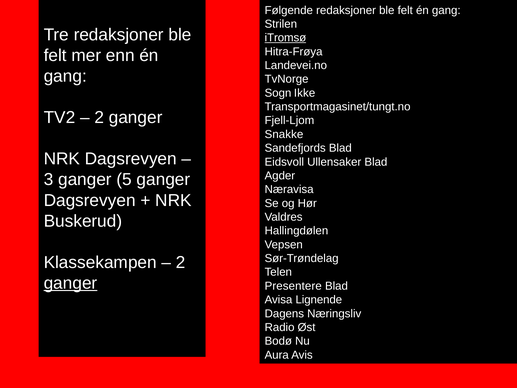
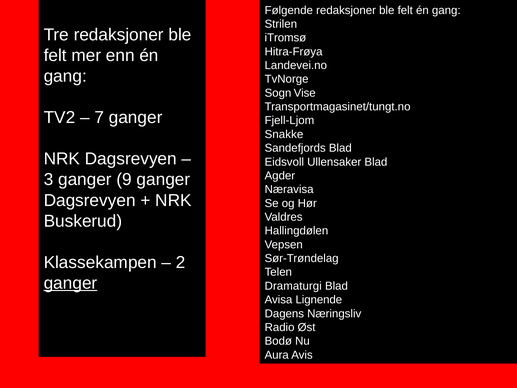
iTromsø underline: present -> none
Ikke: Ikke -> Vise
2 at (99, 117): 2 -> 7
5: 5 -> 9
Presentere: Presentere -> Dramaturgi
